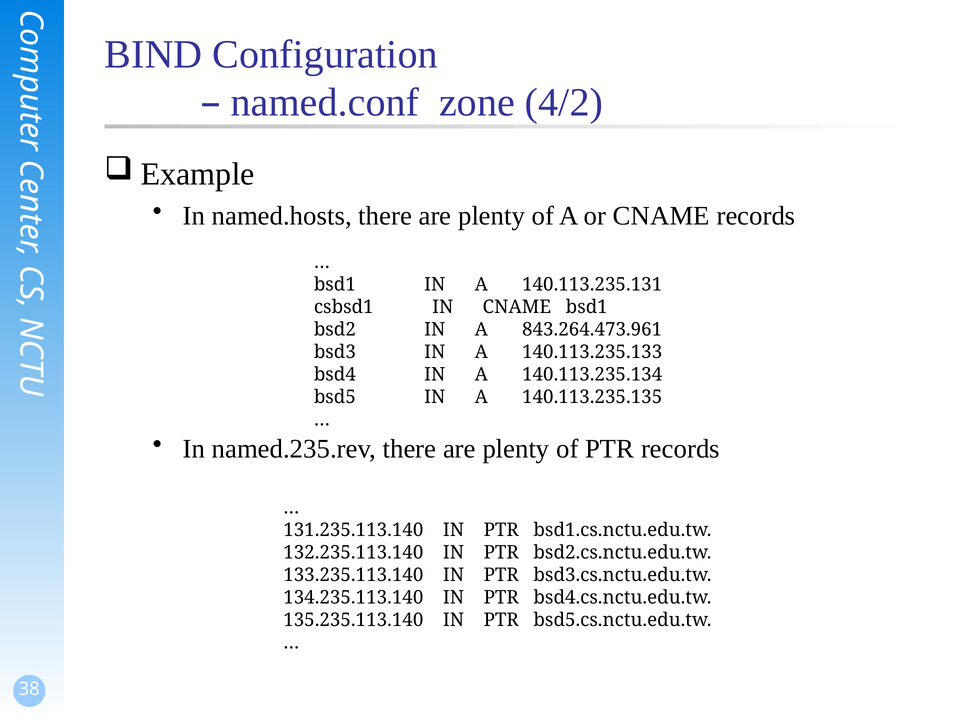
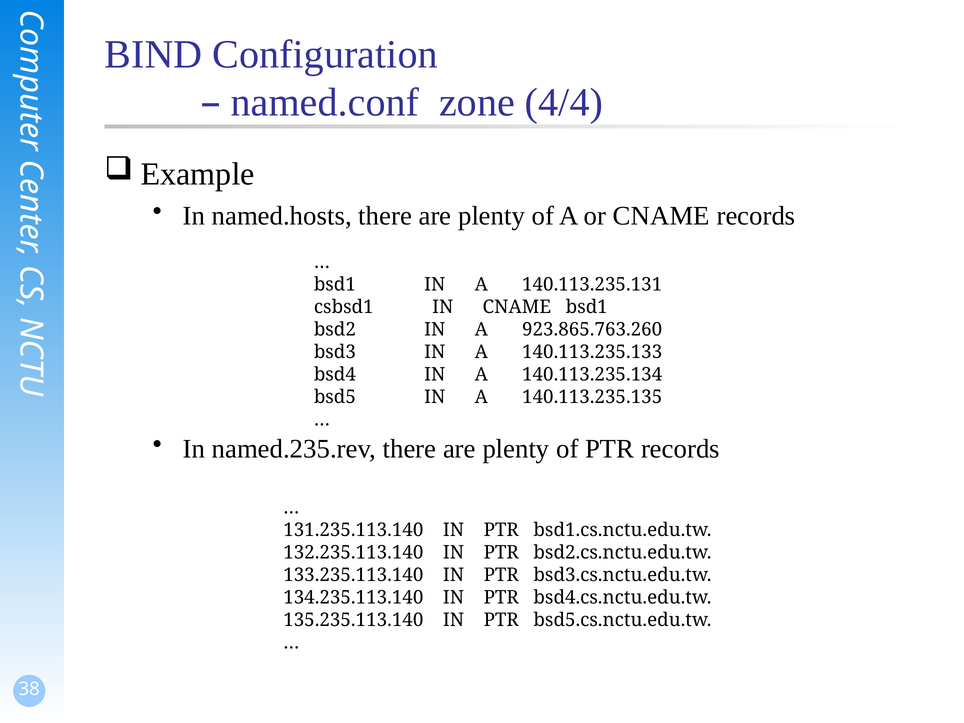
4/2: 4/2 -> 4/4
843.264.473.961: 843.264.473.961 -> 923.865.763.260
